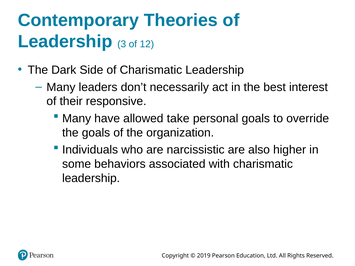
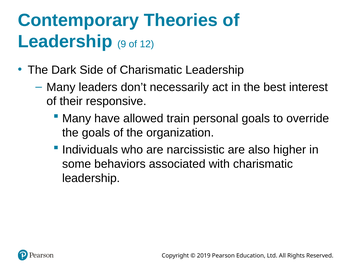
3: 3 -> 9
take: take -> train
